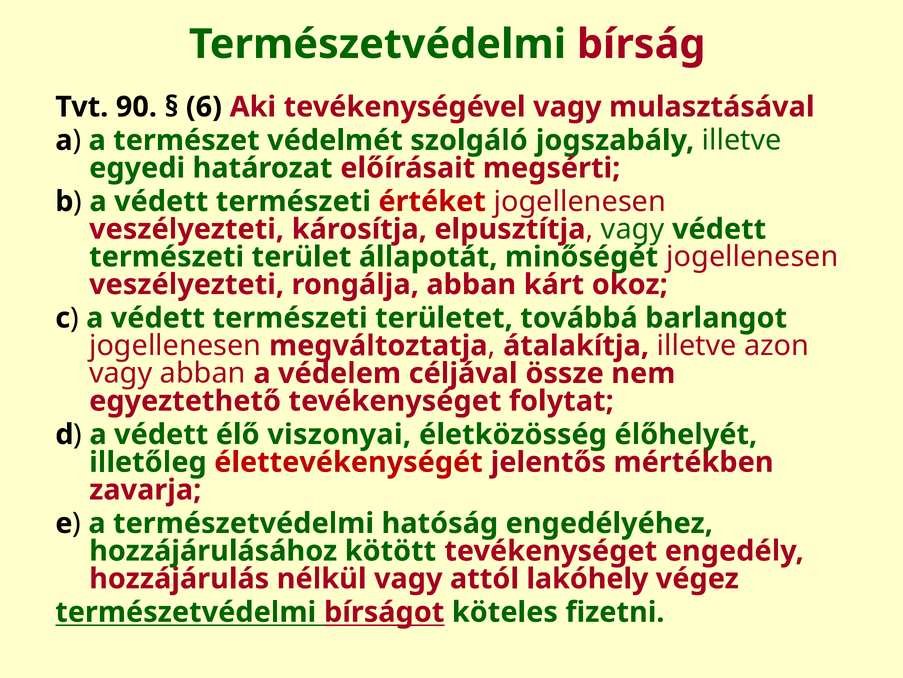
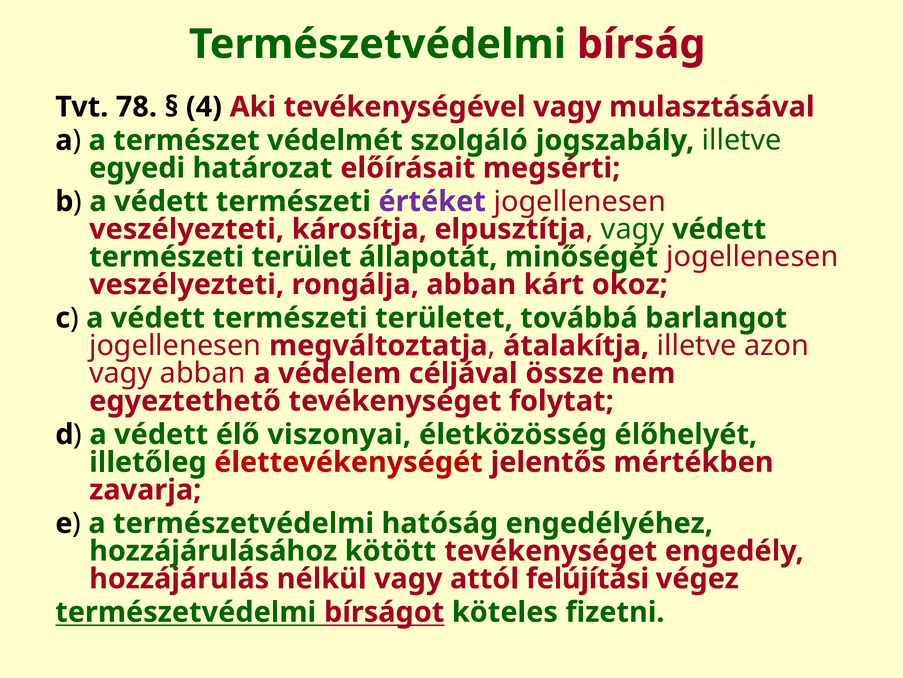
90: 90 -> 78
6: 6 -> 4
értéket colour: red -> purple
lakóhely: lakóhely -> felújítási
